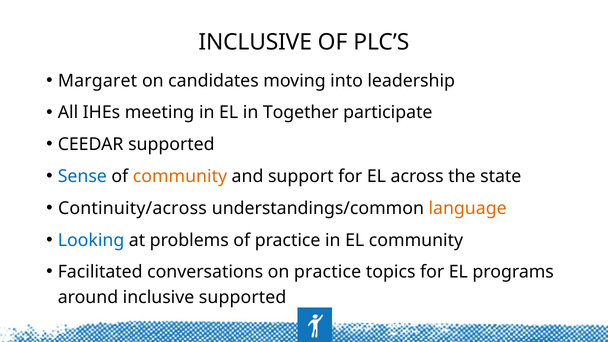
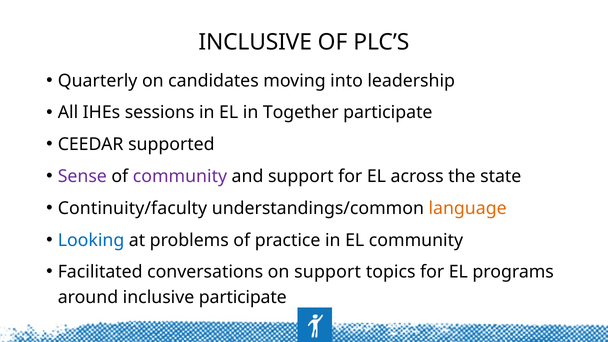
Margaret: Margaret -> Quarterly
meeting: meeting -> sessions
Sense colour: blue -> purple
community at (180, 176) colour: orange -> purple
Continuity/across: Continuity/across -> Continuity/faculty
on practice: practice -> support
inclusive supported: supported -> participate
